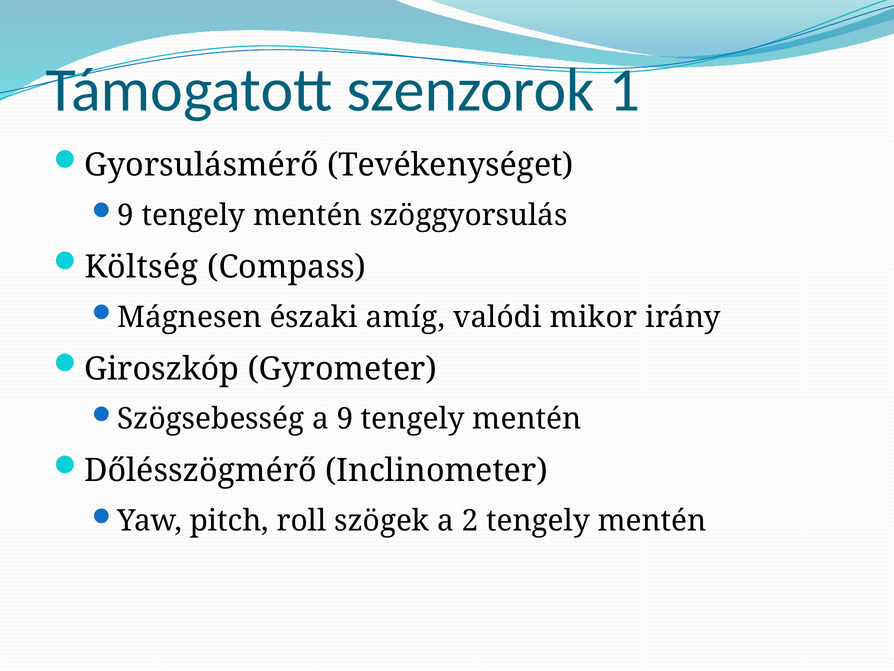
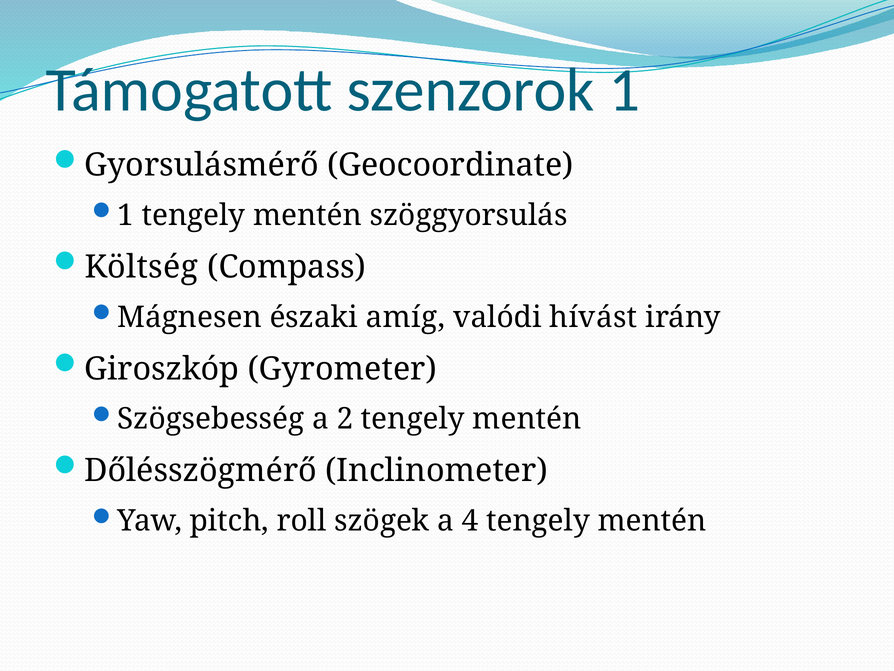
Tevékenységet: Tevékenységet -> Geocoordinate
9 at (126, 215): 9 -> 1
mikor: mikor -> hívást
a 9: 9 -> 2
2: 2 -> 4
